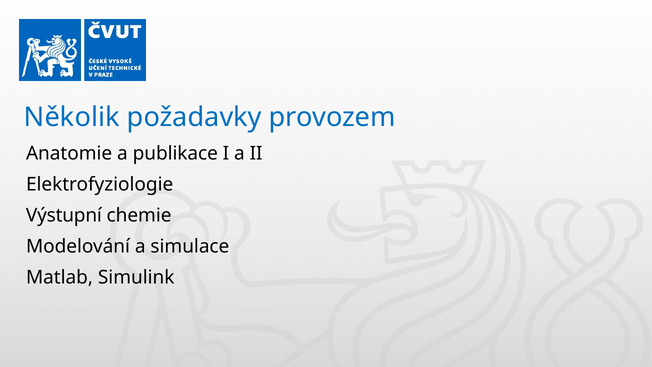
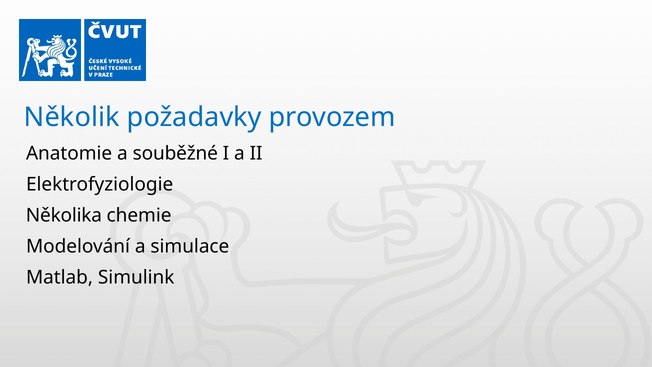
publikace: publikace -> souběžné
Výstupní: Výstupní -> Několika
